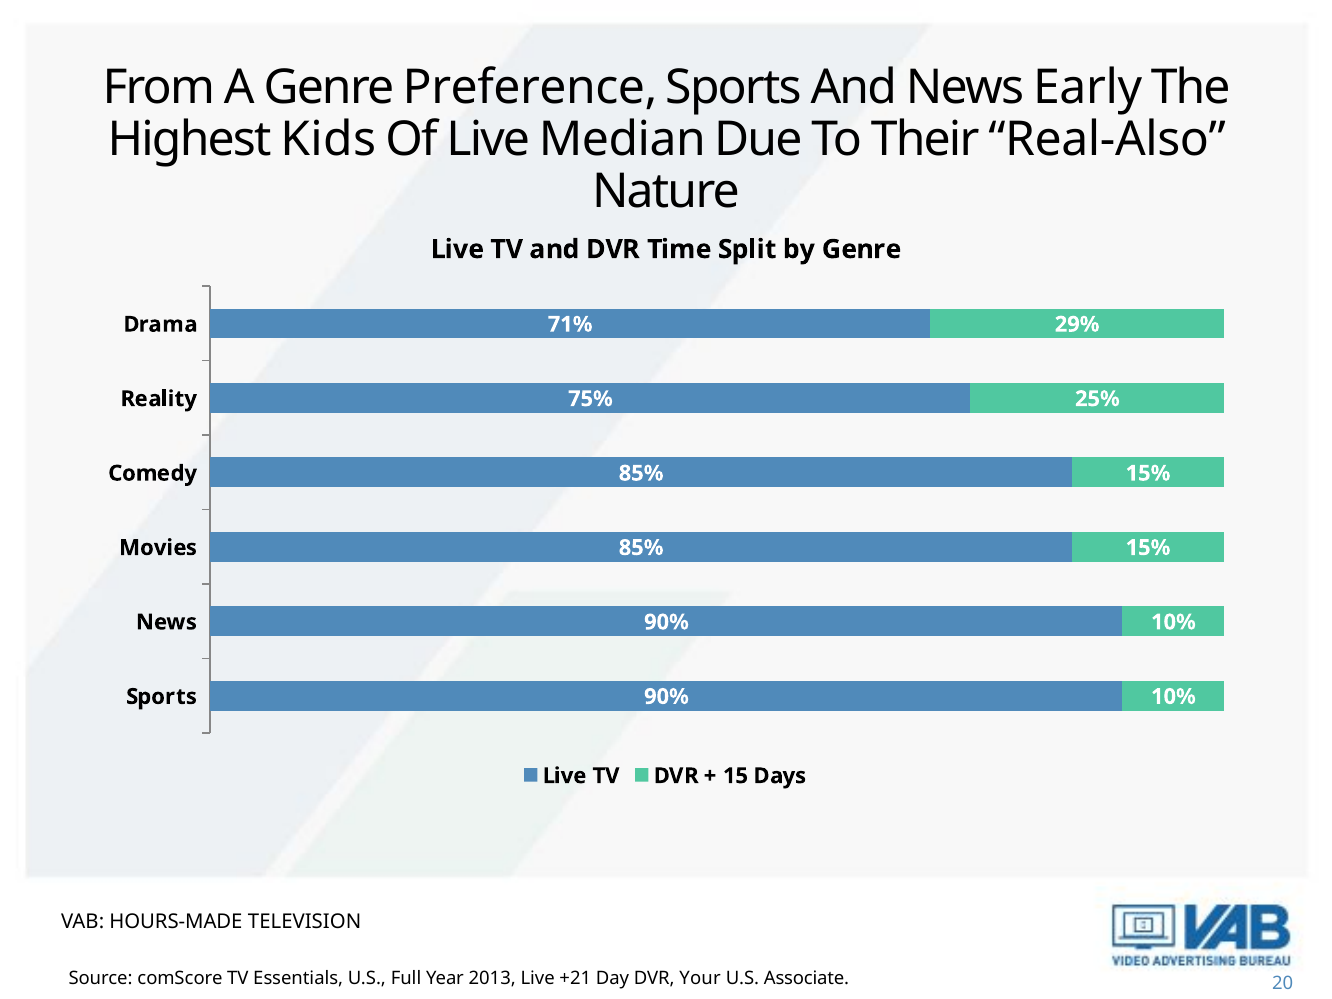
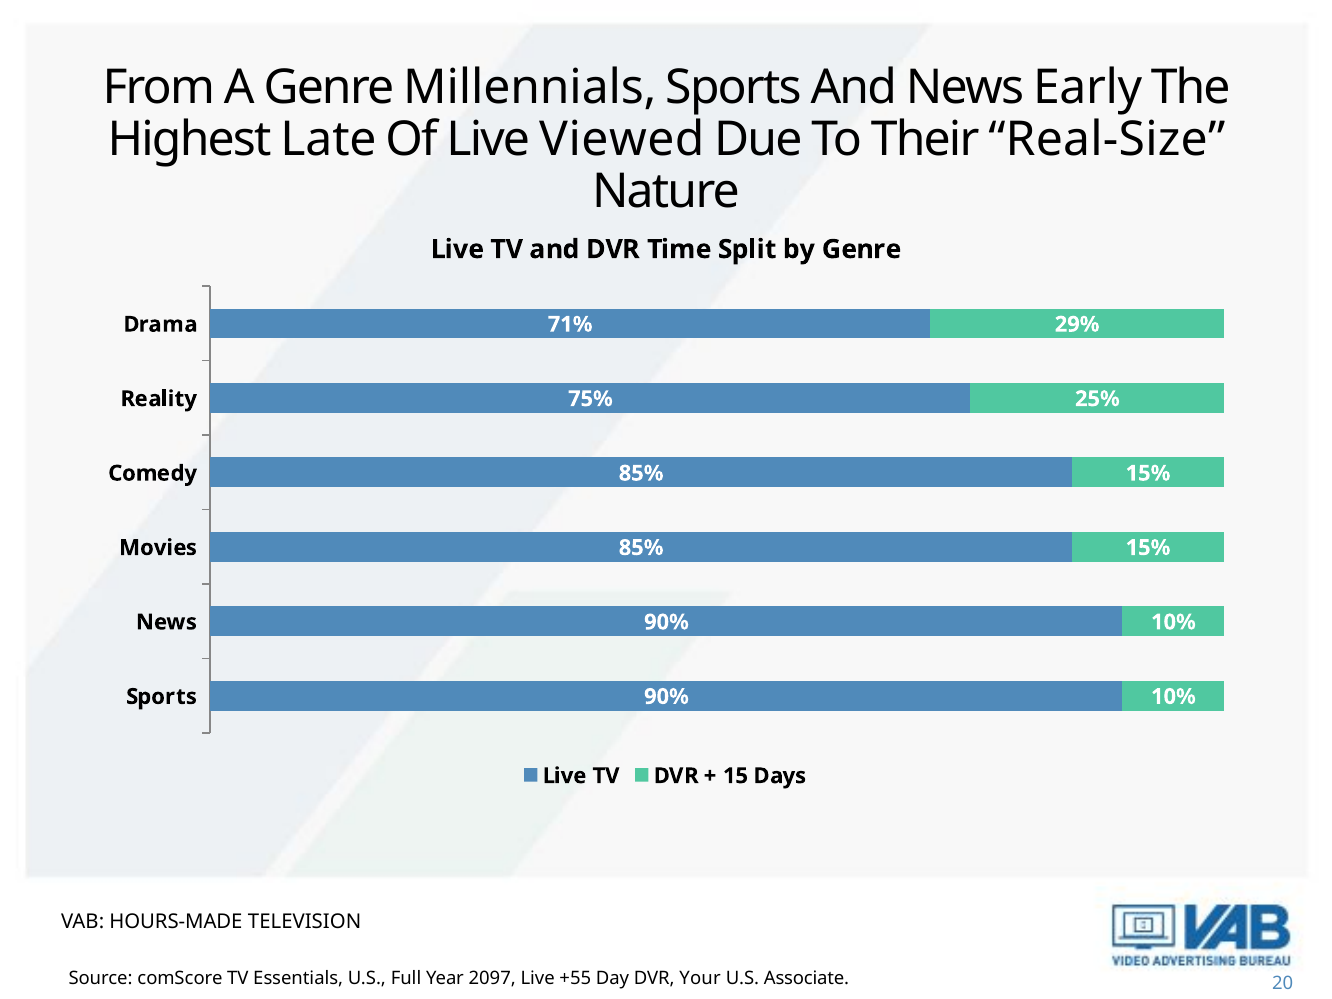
Preference: Preference -> Millennials
Kids: Kids -> Late
Median: Median -> Viewed
Real-Also: Real-Also -> Real-Size
2013: 2013 -> 2097
+21: +21 -> +55
